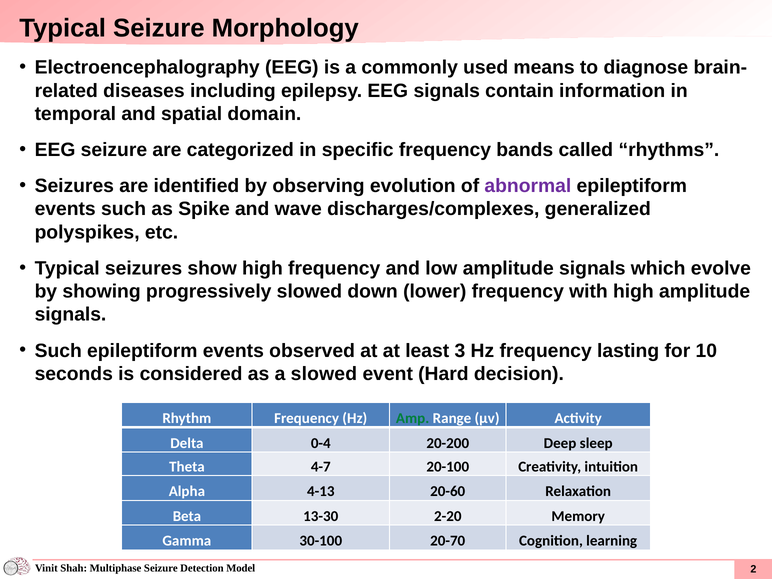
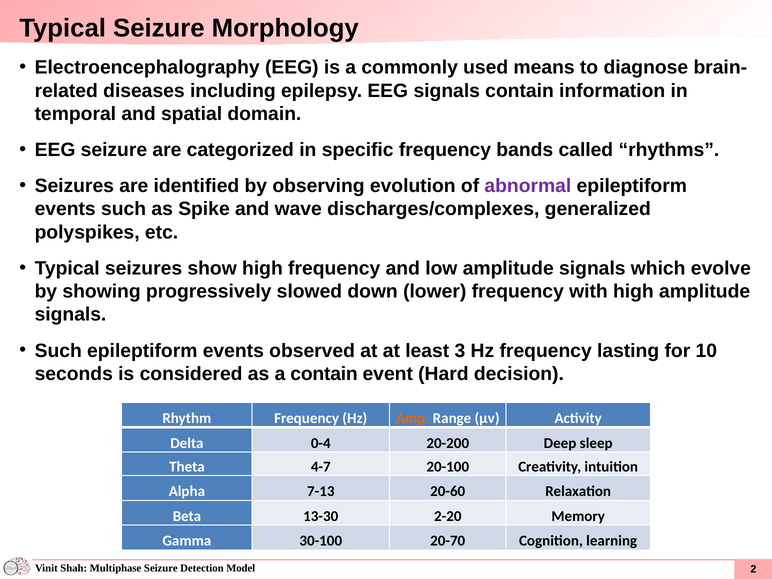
a slowed: slowed -> contain
Amp colour: green -> orange
4-13: 4-13 -> 7-13
